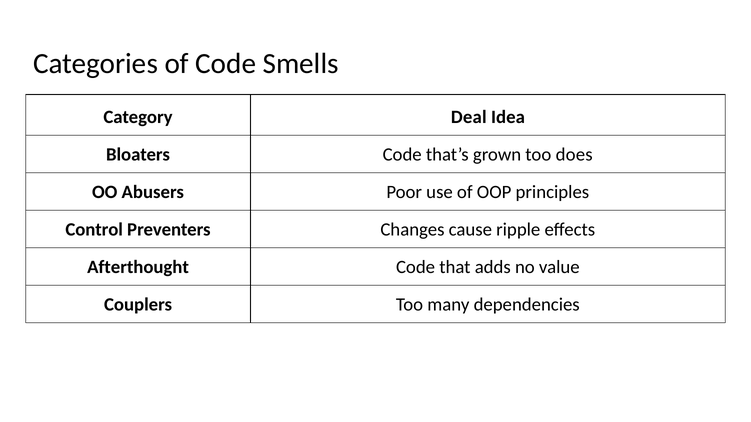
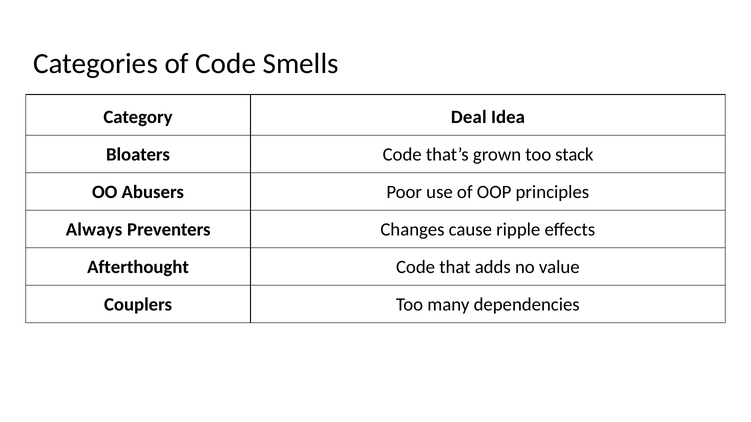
does: does -> stack
Control: Control -> Always
